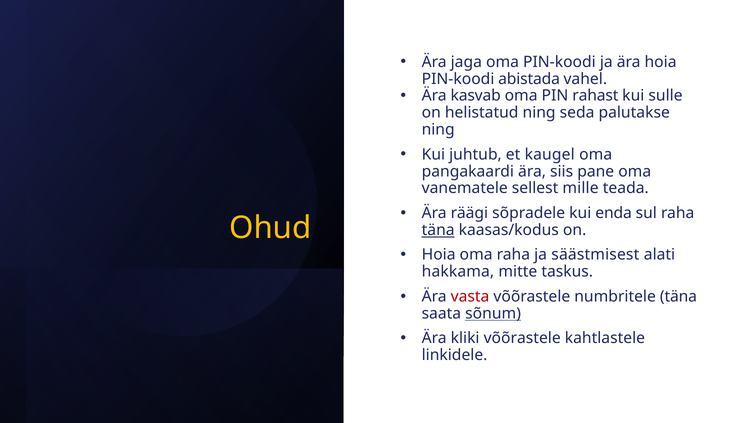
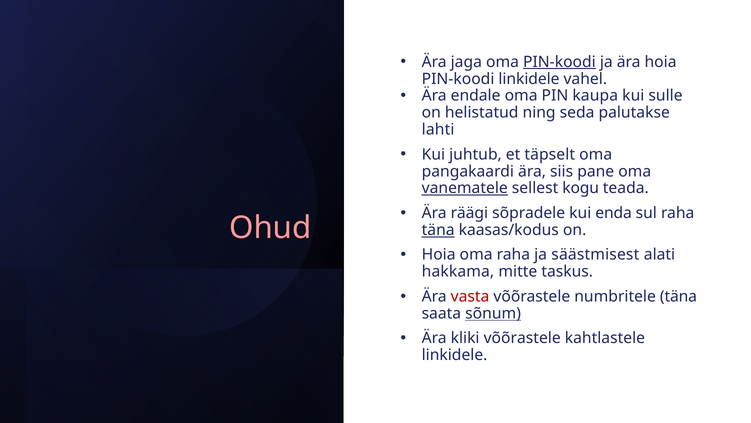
PIN-koodi at (559, 62) underline: none -> present
PIN-koodi abistada: abistada -> linkidele
kasvab: kasvab -> endale
rahast: rahast -> kaupa
ning at (438, 129): ning -> lahti
kaugel: kaugel -> täpselt
vanematele underline: none -> present
mille: mille -> kogu
Ohud colour: yellow -> pink
